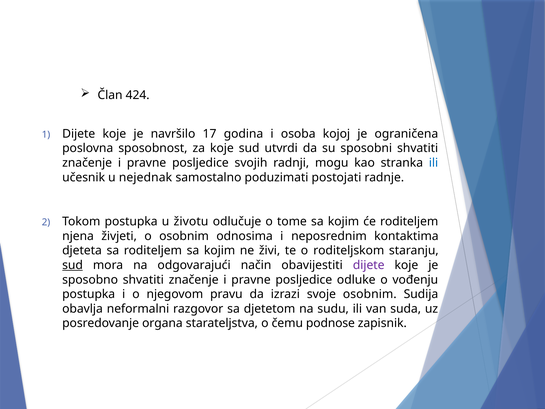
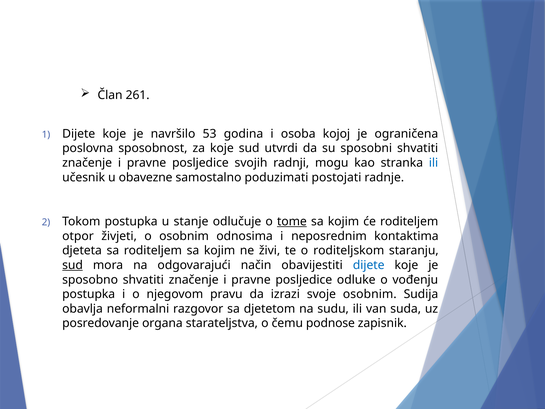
424: 424 -> 261
17: 17 -> 53
nejednak: nejednak -> obavezne
životu: životu -> stanje
tome underline: none -> present
njena: njena -> otpor
dijete at (369, 265) colour: purple -> blue
